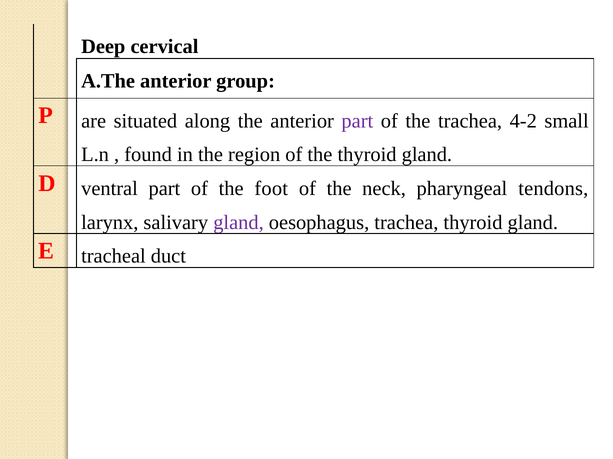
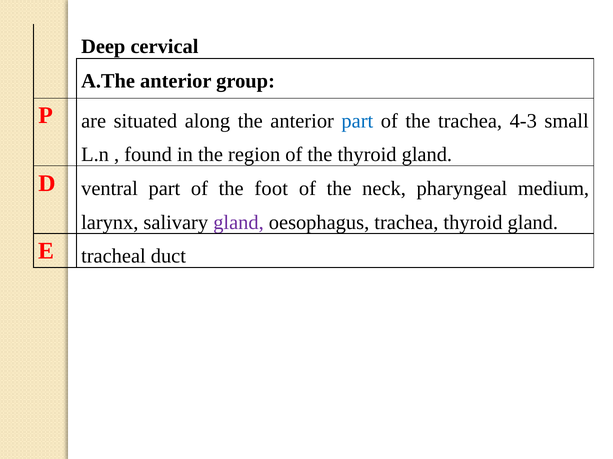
part at (357, 121) colour: purple -> blue
4-2: 4-2 -> 4-3
tendons: tendons -> medium
